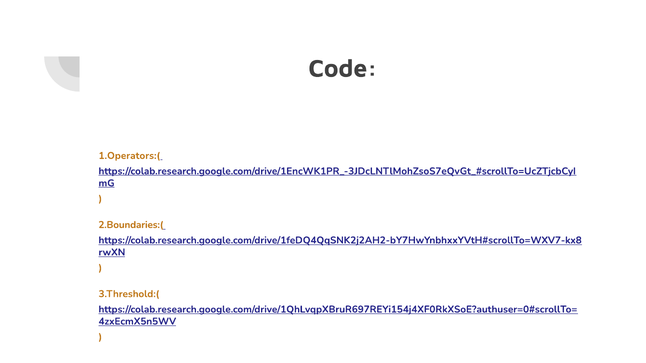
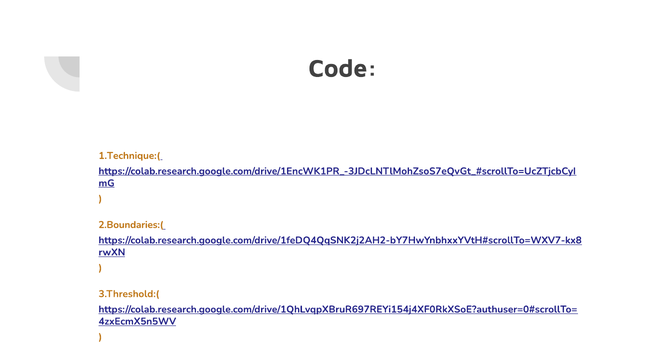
1.Operators:(: 1.Operators:( -> 1.Technique:(
